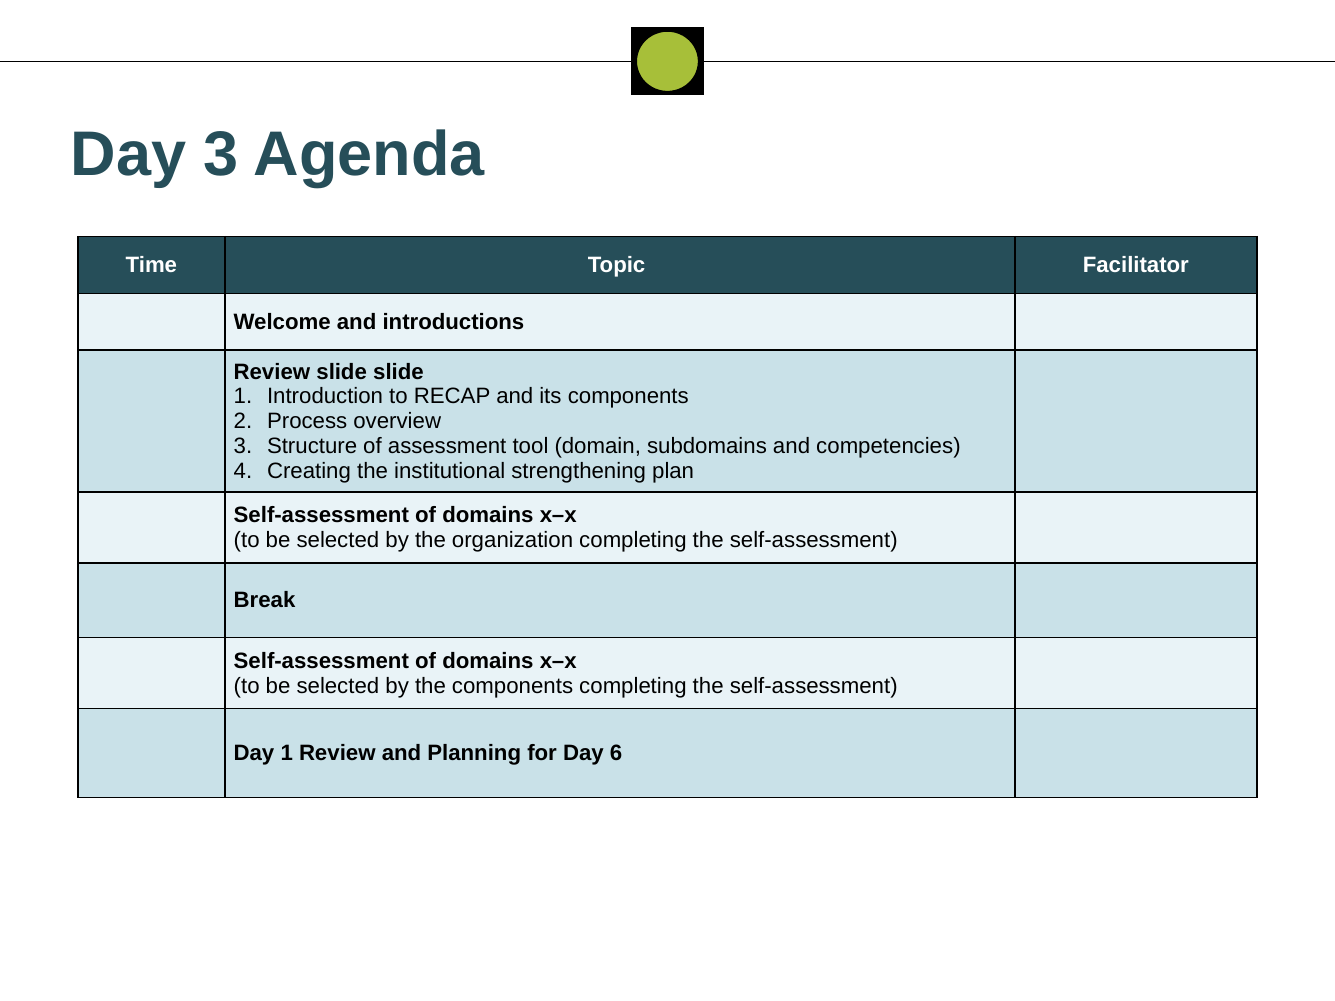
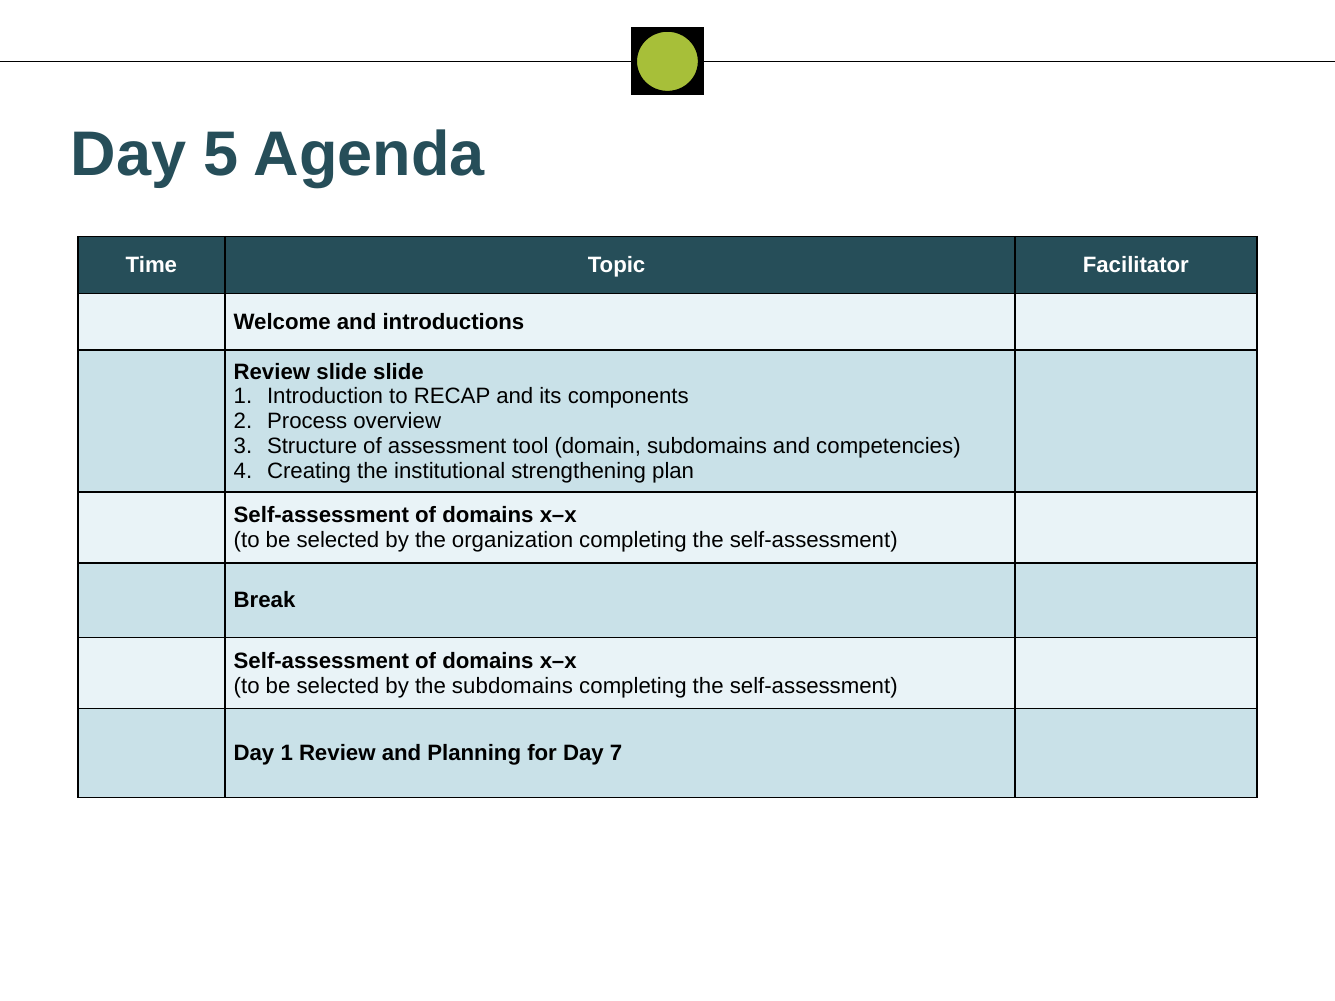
Day 3: 3 -> 5
the components: components -> subdomains
6: 6 -> 7
